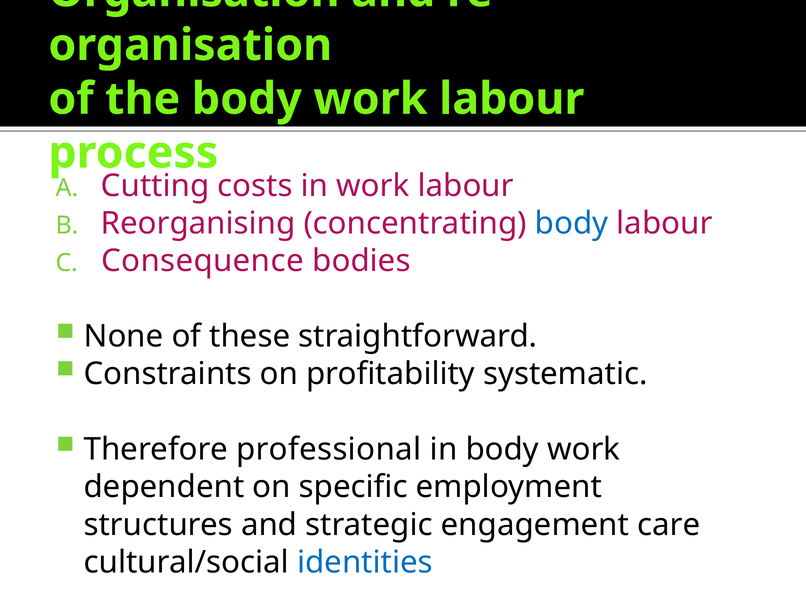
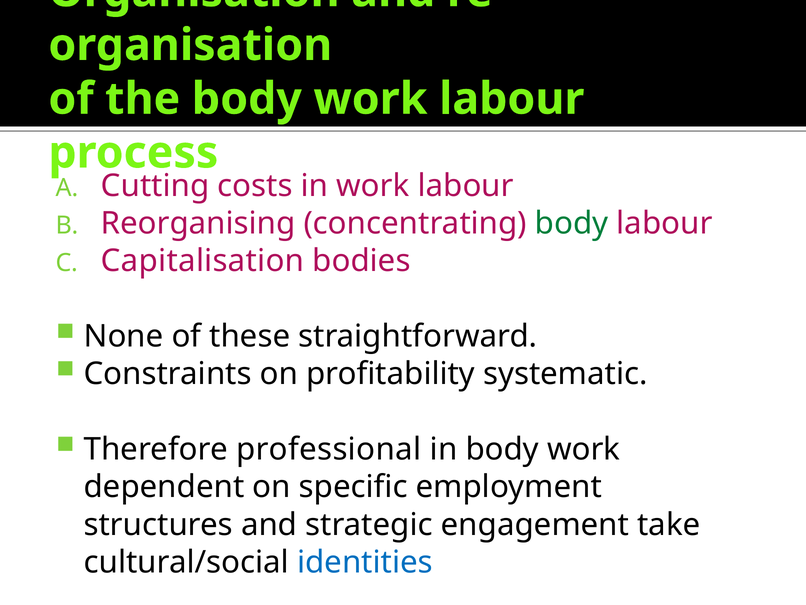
body at (572, 223) colour: blue -> green
Consequence: Consequence -> Capitalisation
care: care -> take
